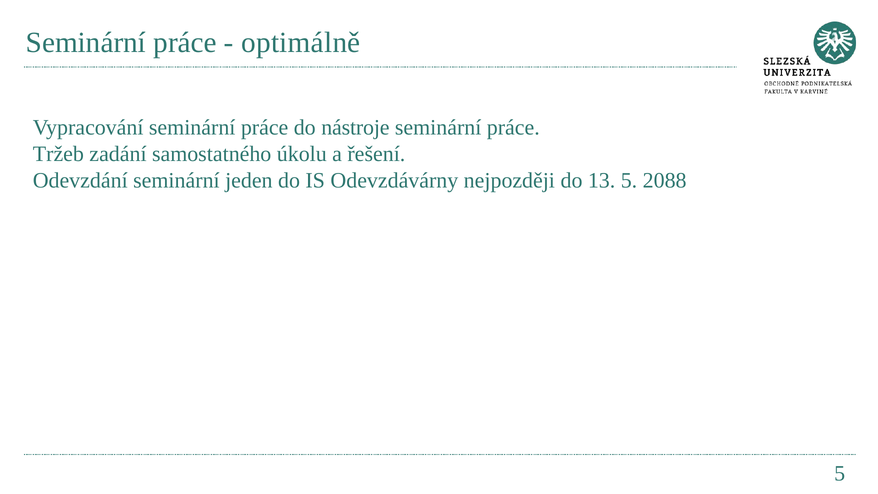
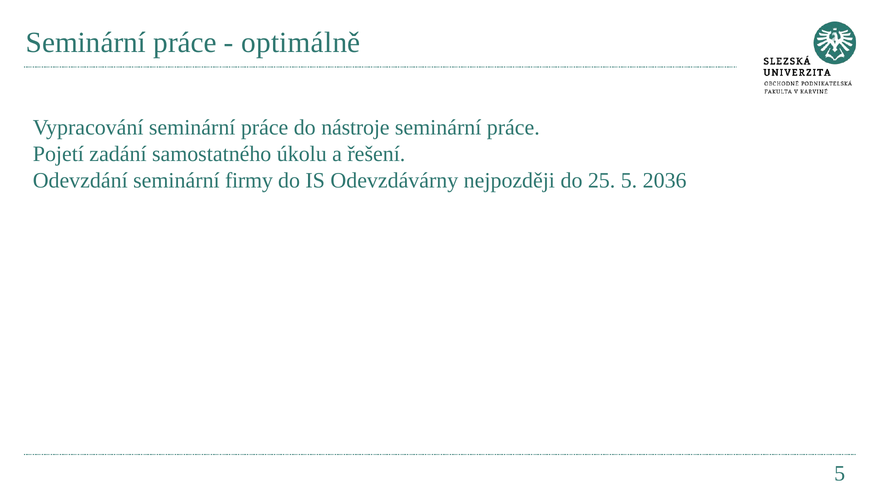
Tržeb: Tržeb -> Pojetí
jeden: jeden -> firmy
13: 13 -> 25
2088: 2088 -> 2036
